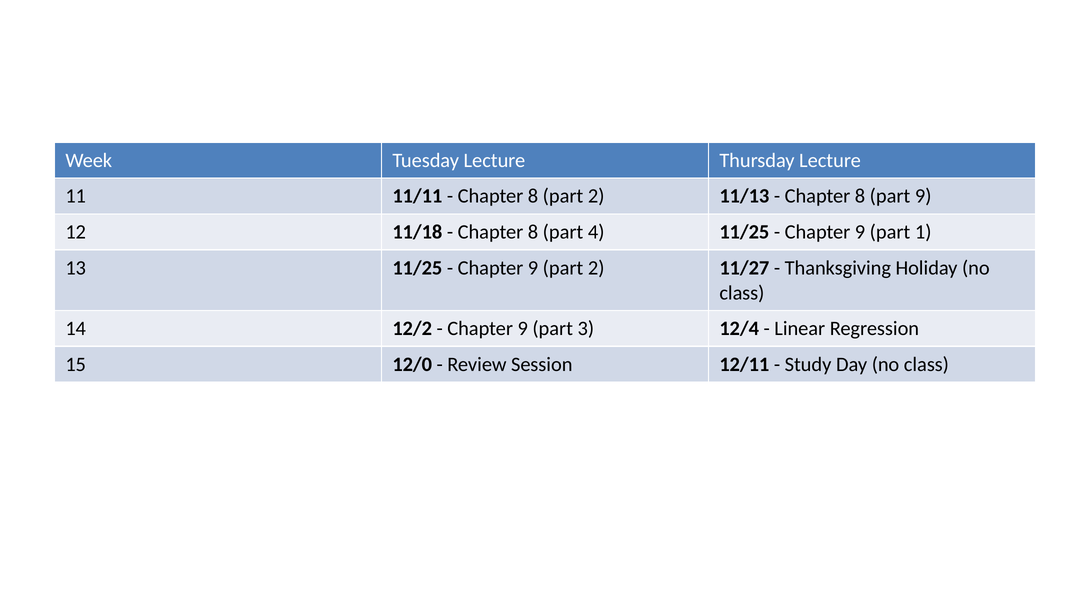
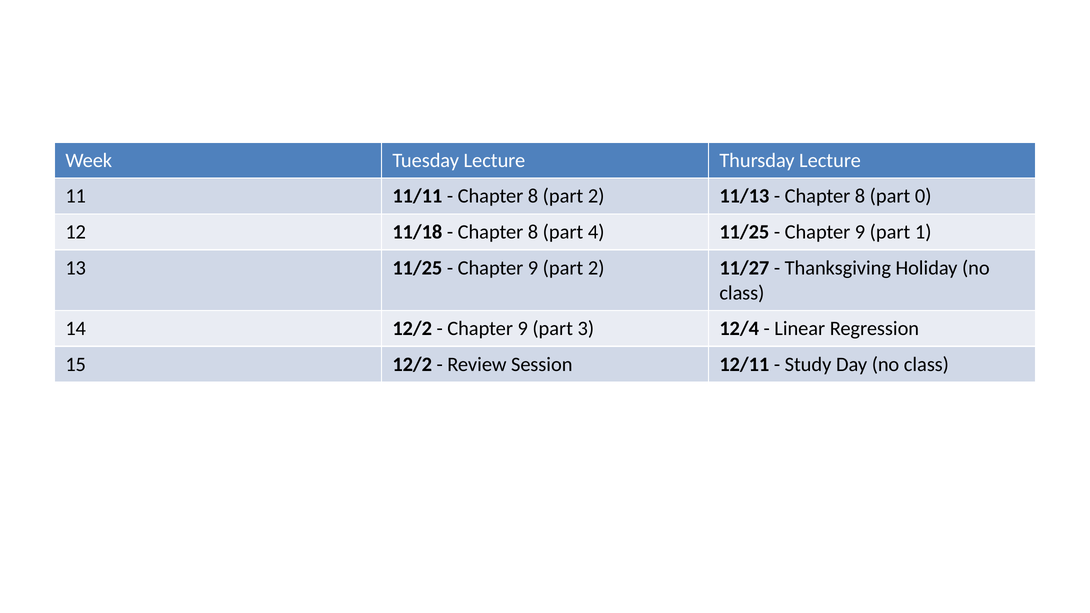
part 9: 9 -> 0
15 12/0: 12/0 -> 12/2
